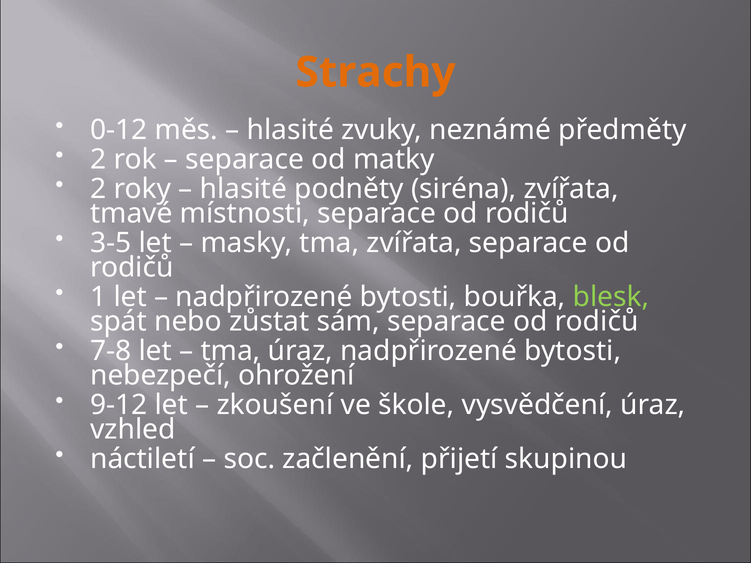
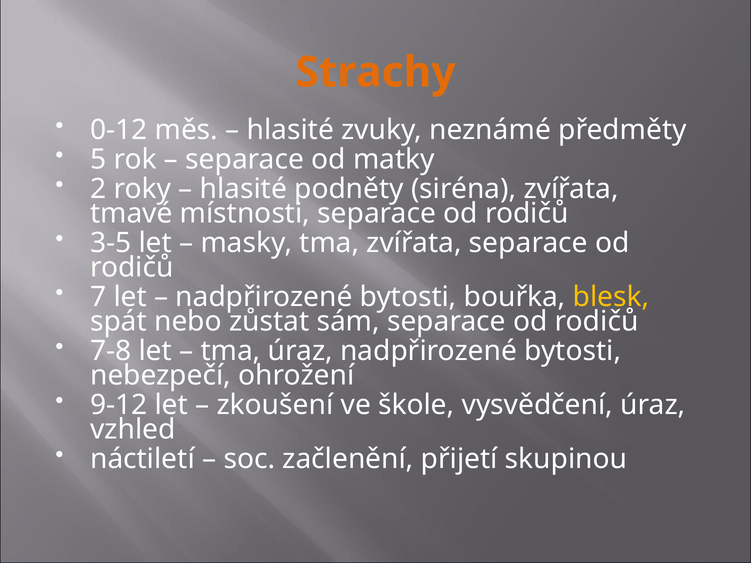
2 at (98, 160): 2 -> 5
1: 1 -> 7
blesk colour: light green -> yellow
